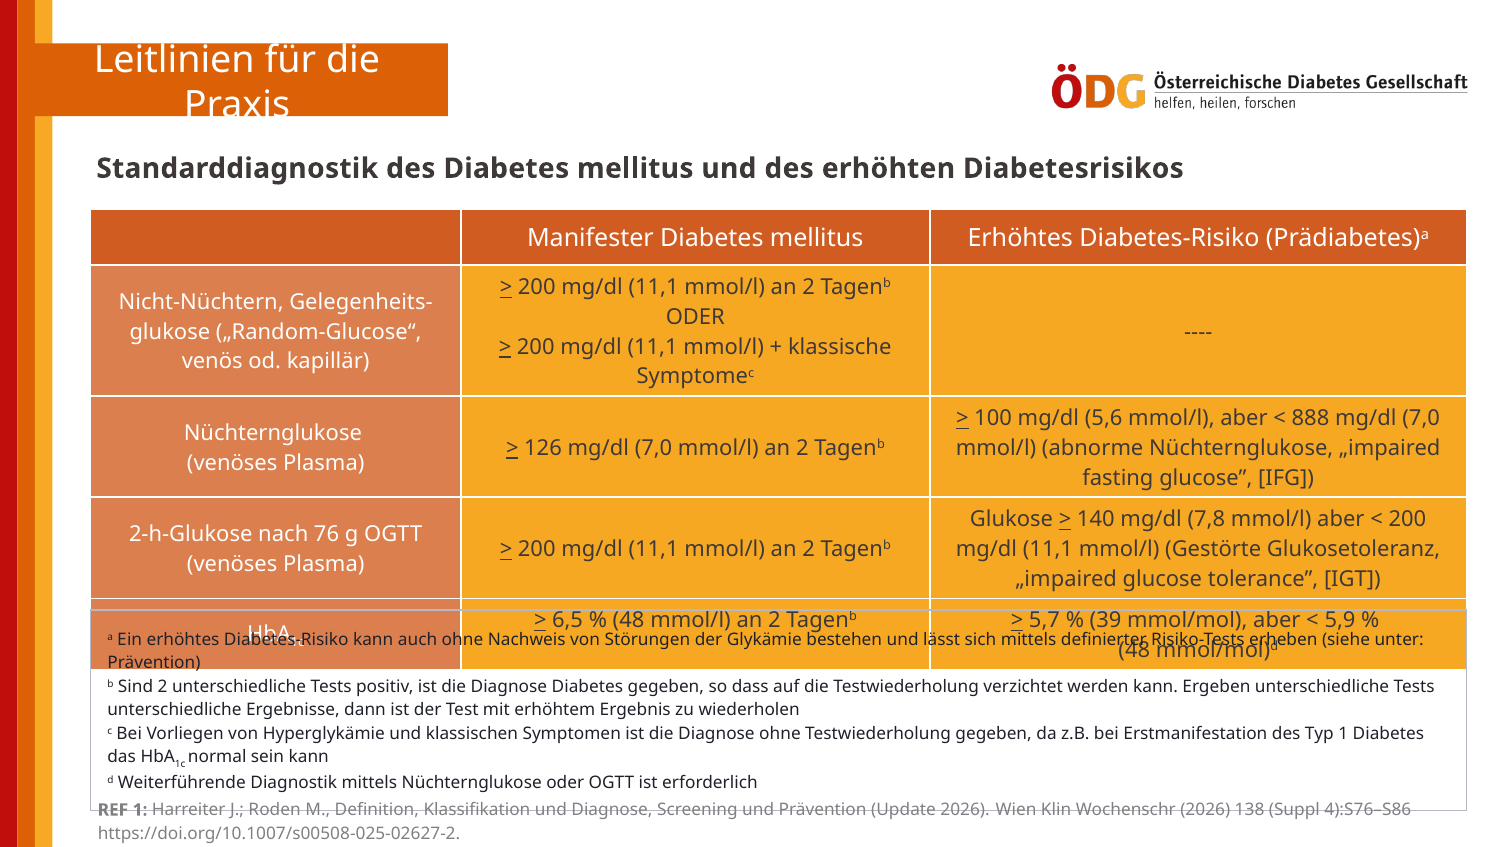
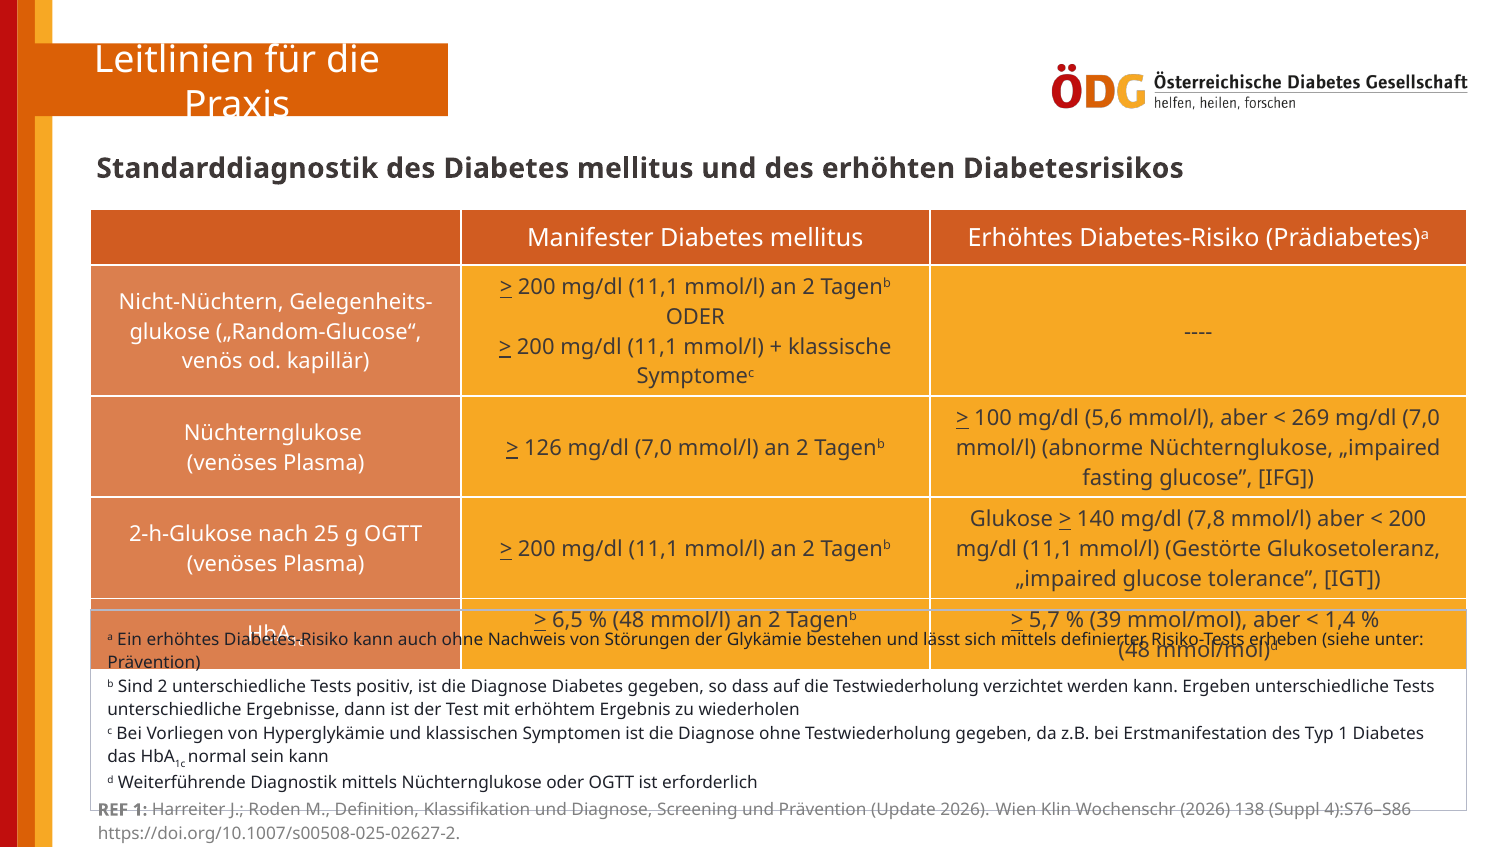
888: 888 -> 269
76: 76 -> 25
5,9: 5,9 -> 1,4
